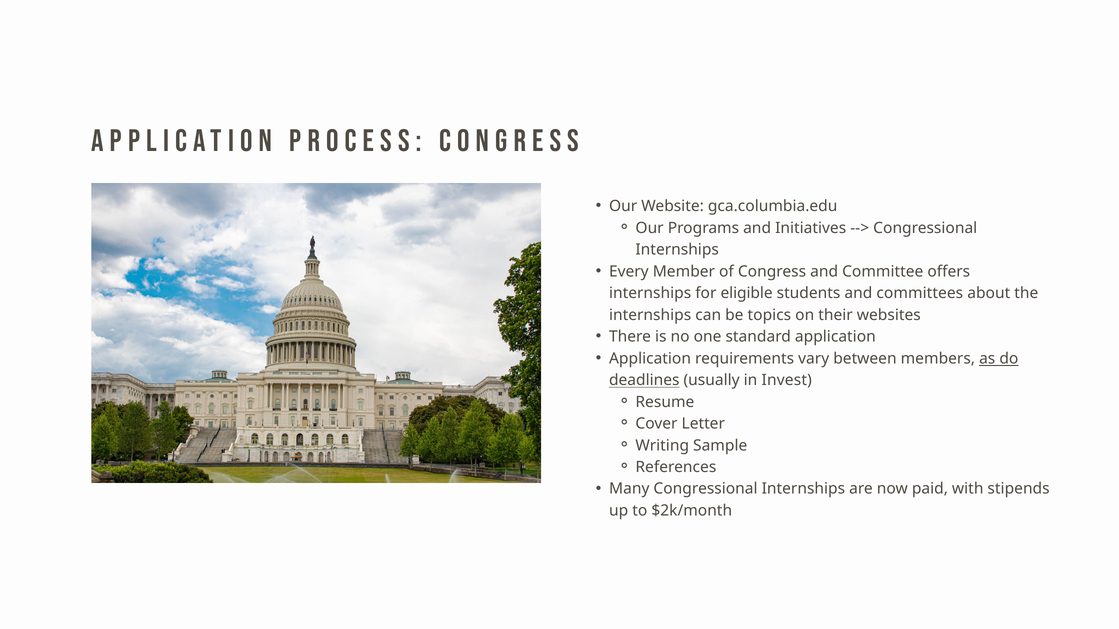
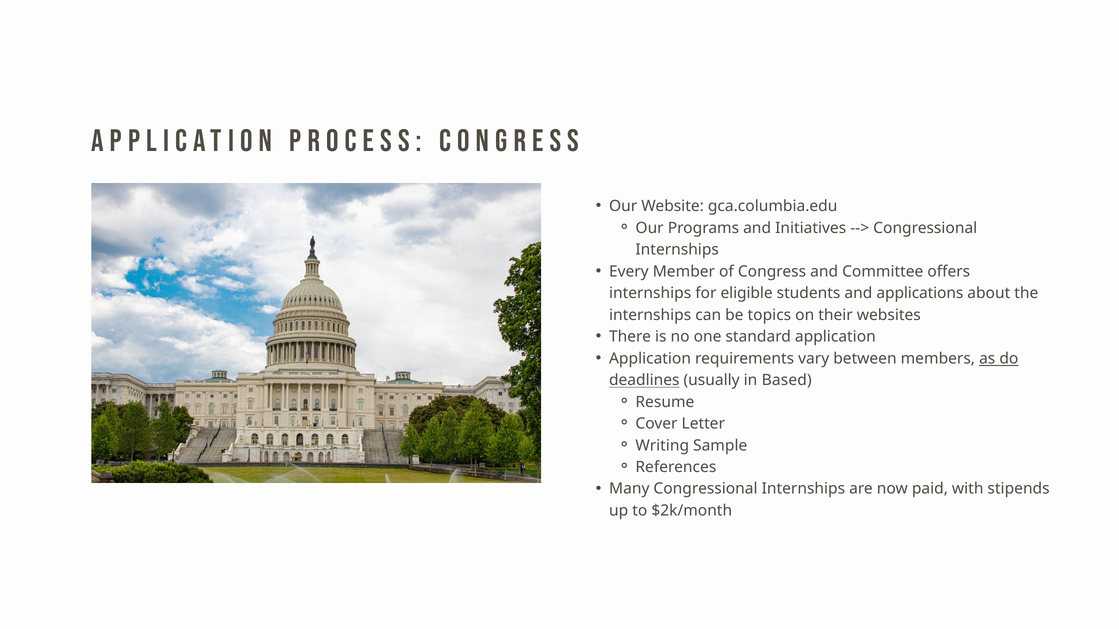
committees: committees -> applications
Invest: Invest -> Based
